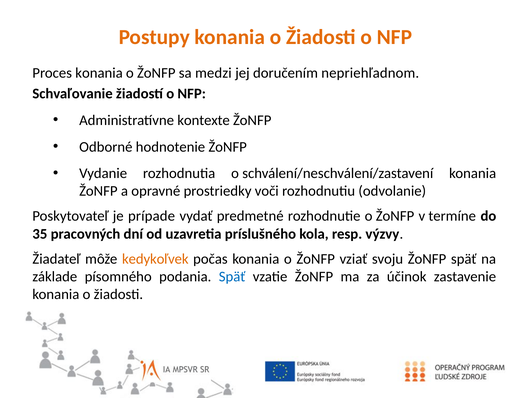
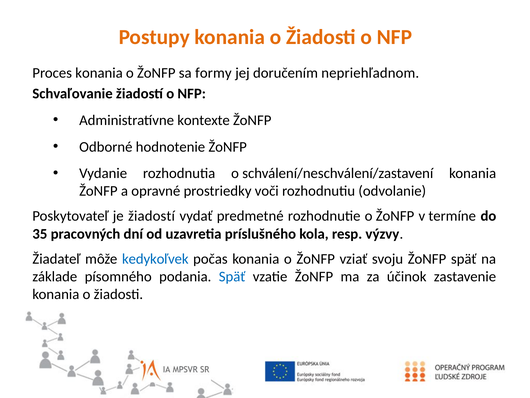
medzi: medzi -> formy
je prípade: prípade -> žiadostí
kedykoľvek colour: orange -> blue
